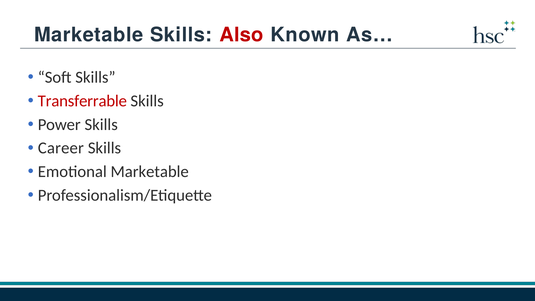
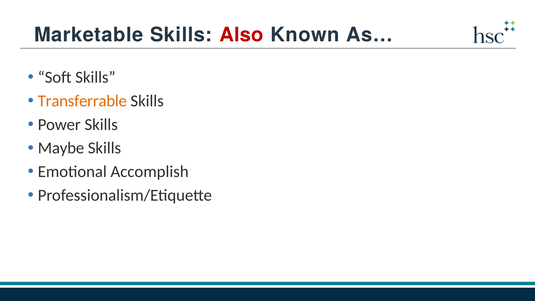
Transferrable colour: red -> orange
Career: Career -> Maybe
Emotional Marketable: Marketable -> Accomplish
